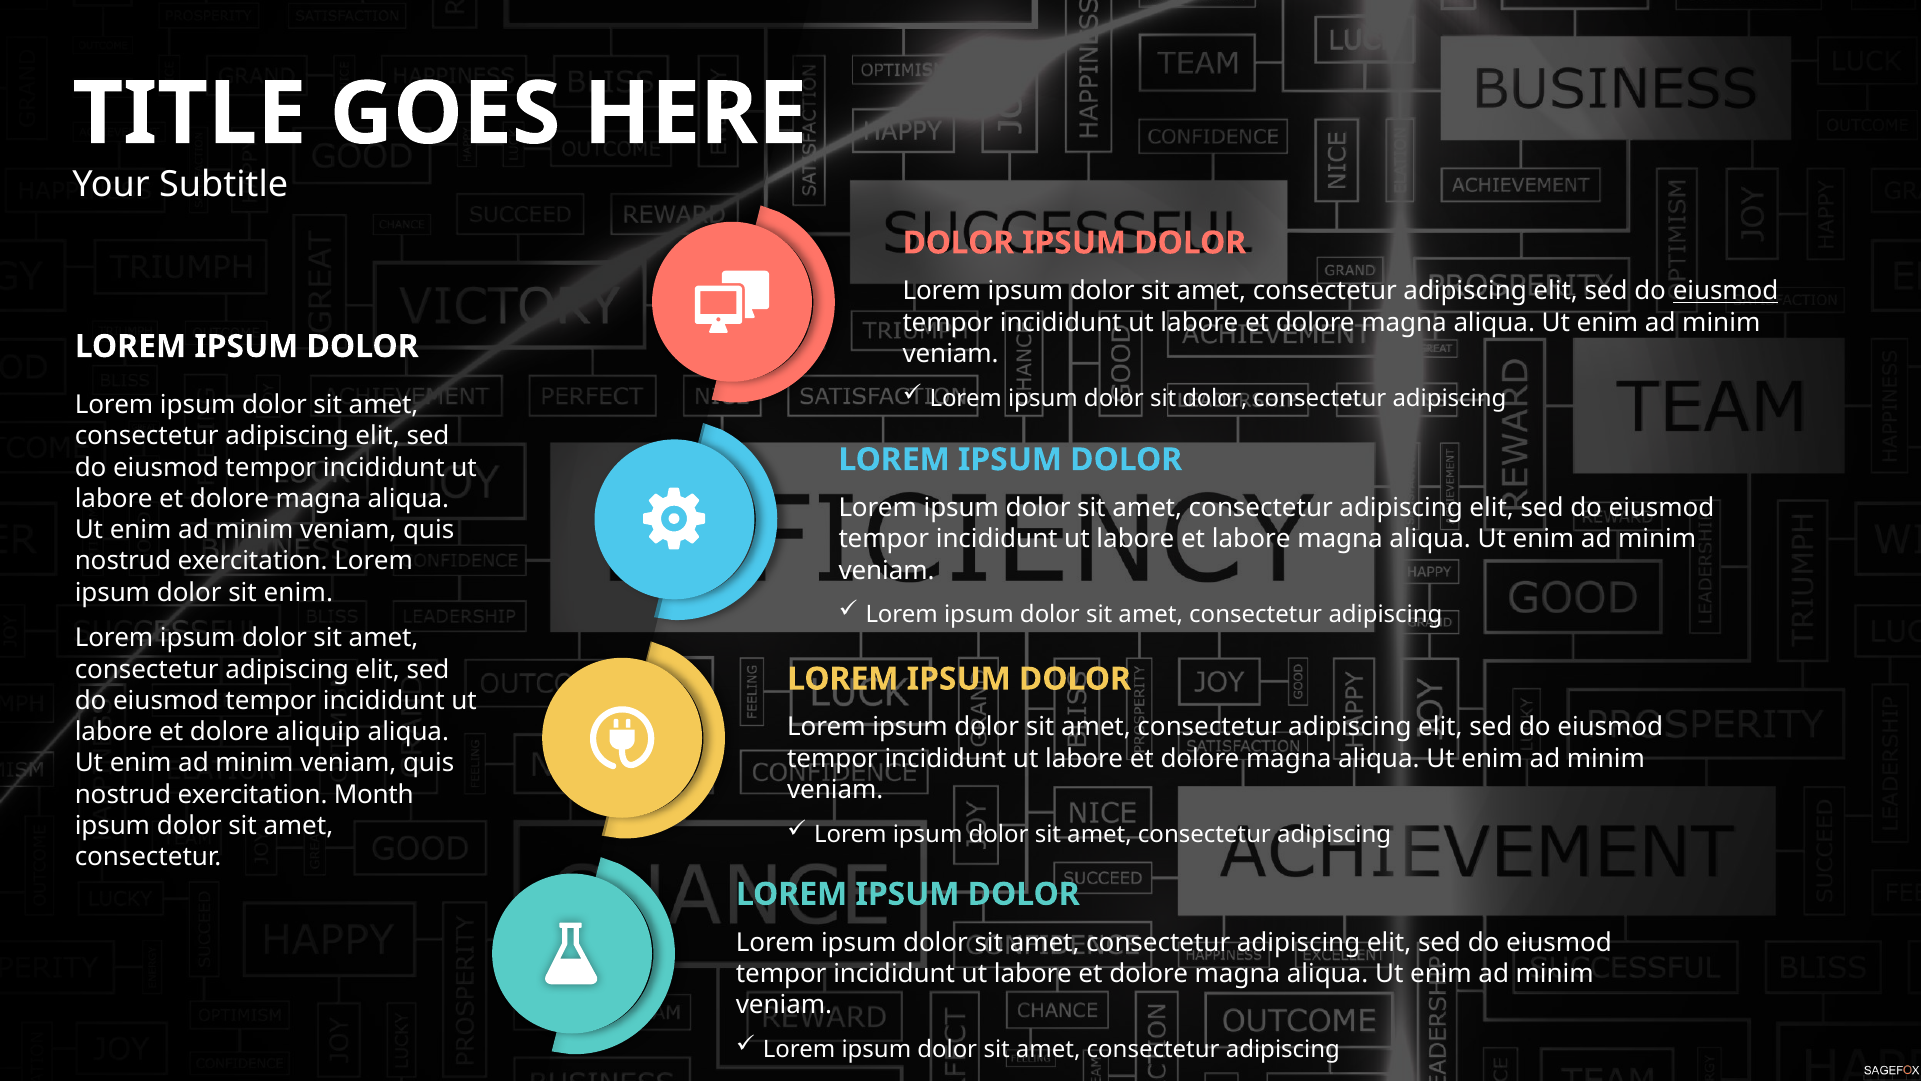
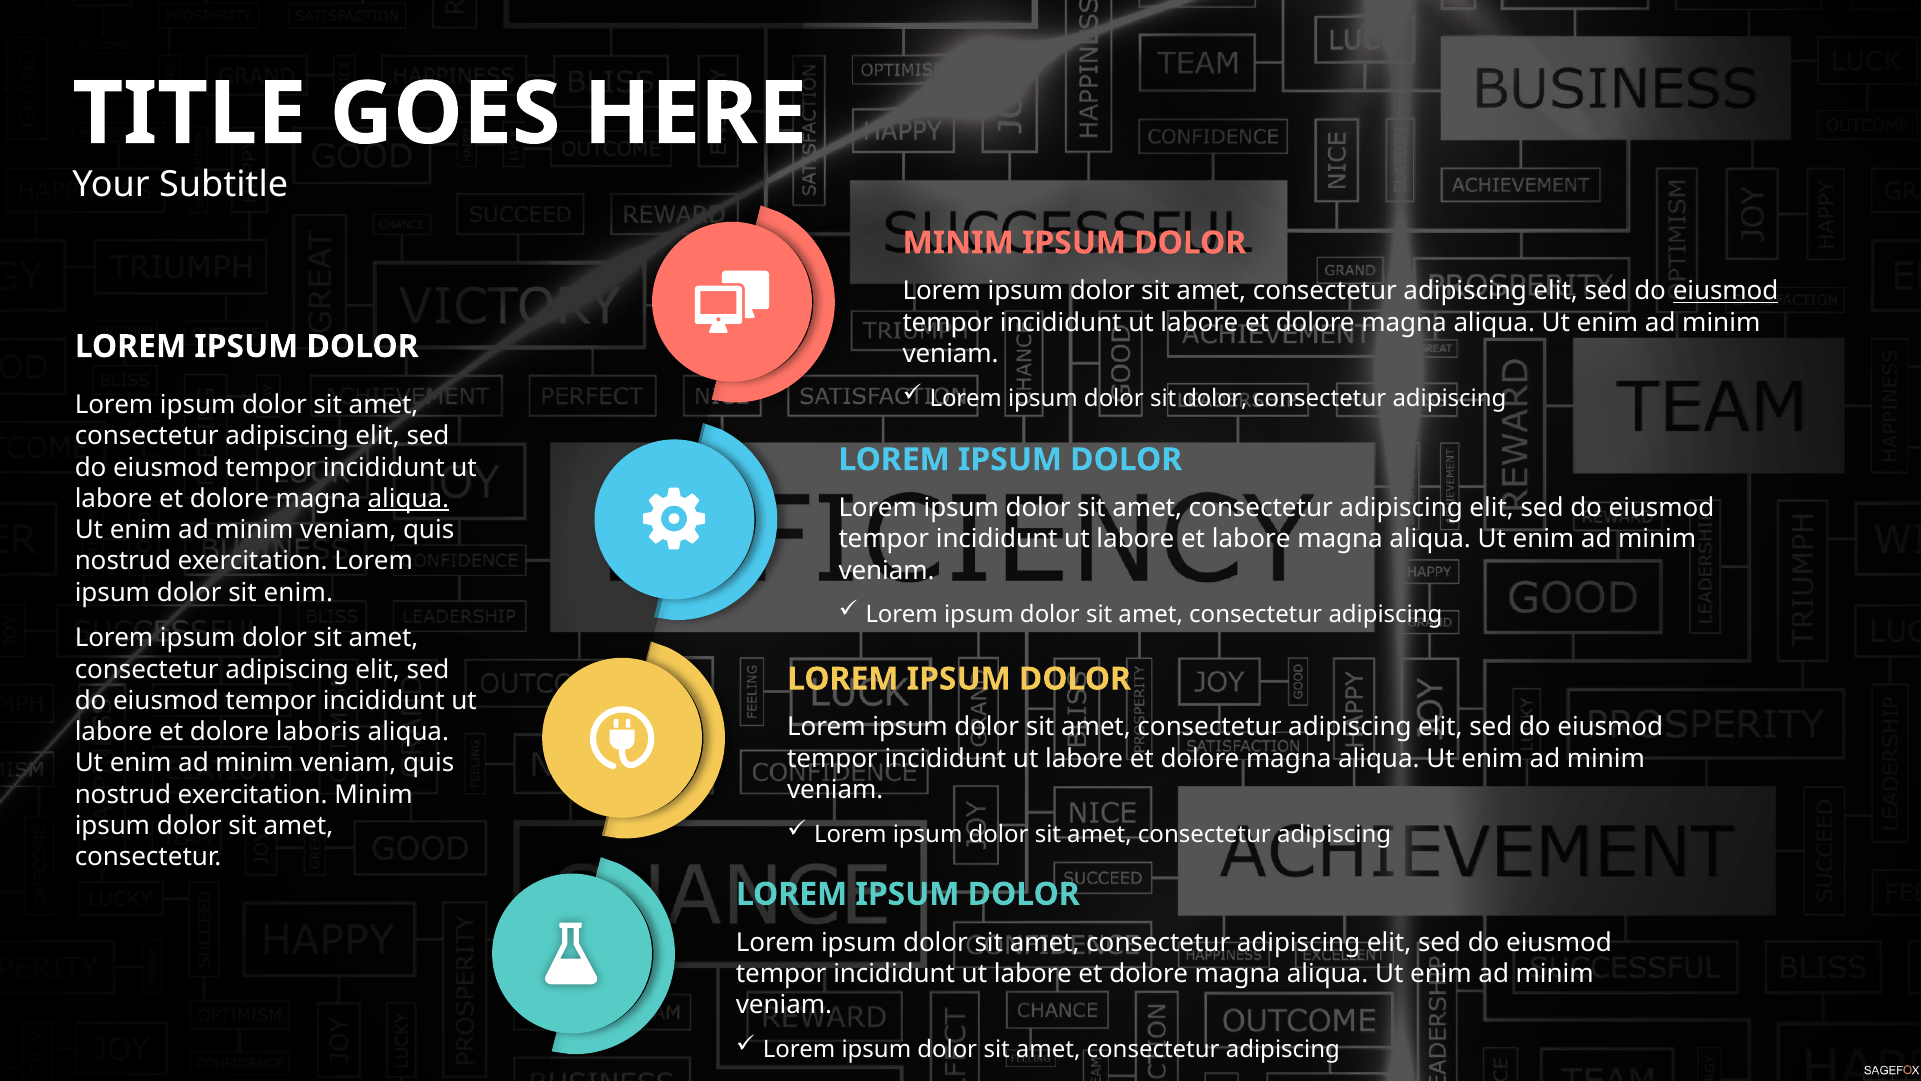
DOLOR at (958, 243): DOLOR -> MINIM
aliqua at (408, 499) underline: none -> present
aliquip: aliquip -> laboris
exercitation Month: Month -> Minim
